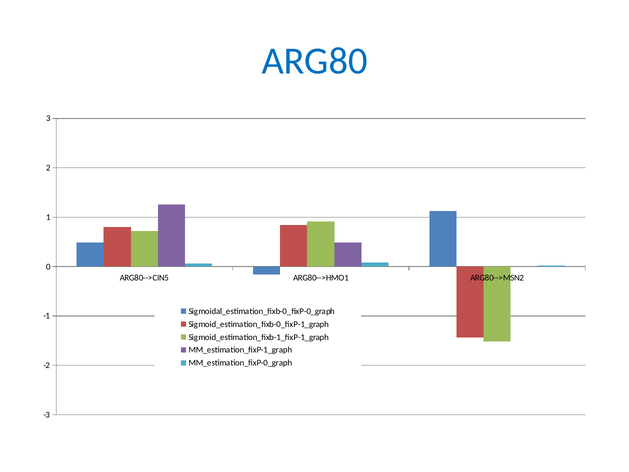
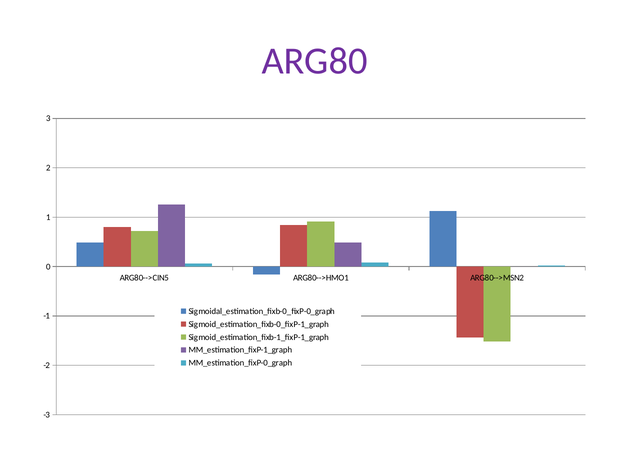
ARG80 colour: blue -> purple
